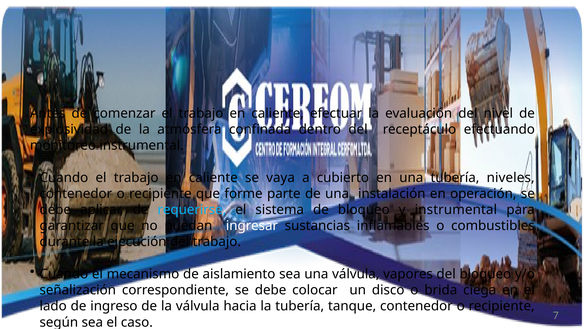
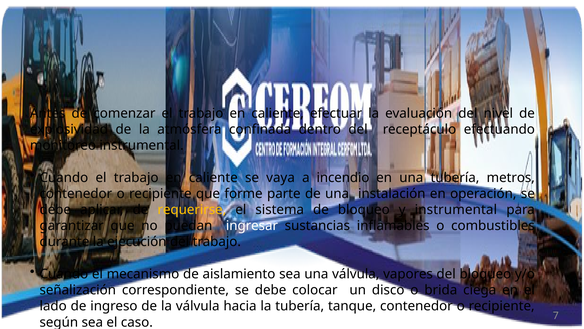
cubierto: cubierto -> incendio
niveles: niveles -> metros
requerirse colour: light blue -> yellow
